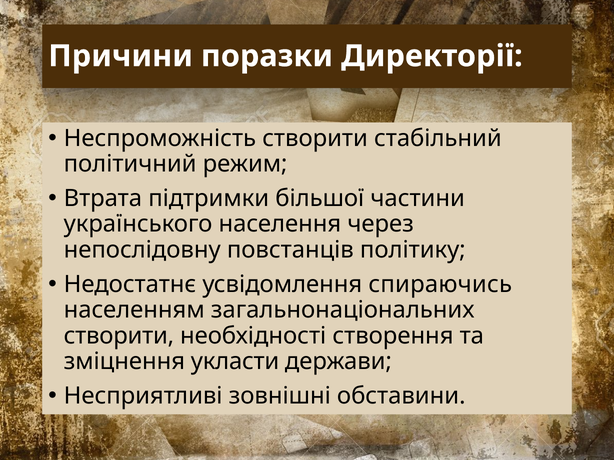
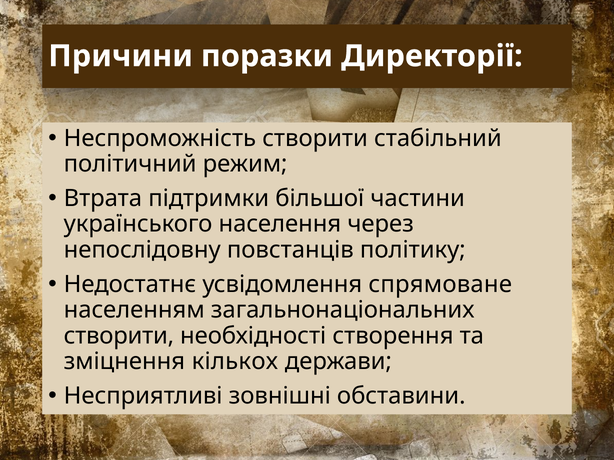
спираючись: спираючись -> спрямоване
укласти: укласти -> кількох
